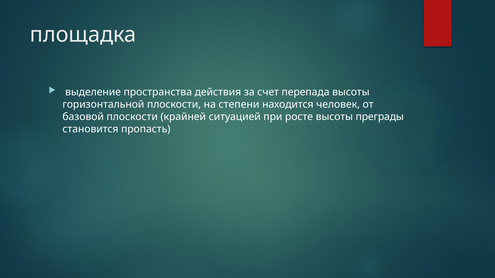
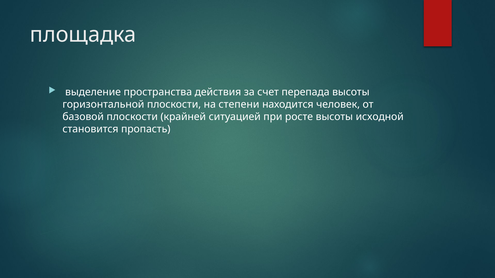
преграды: преграды -> исходной
